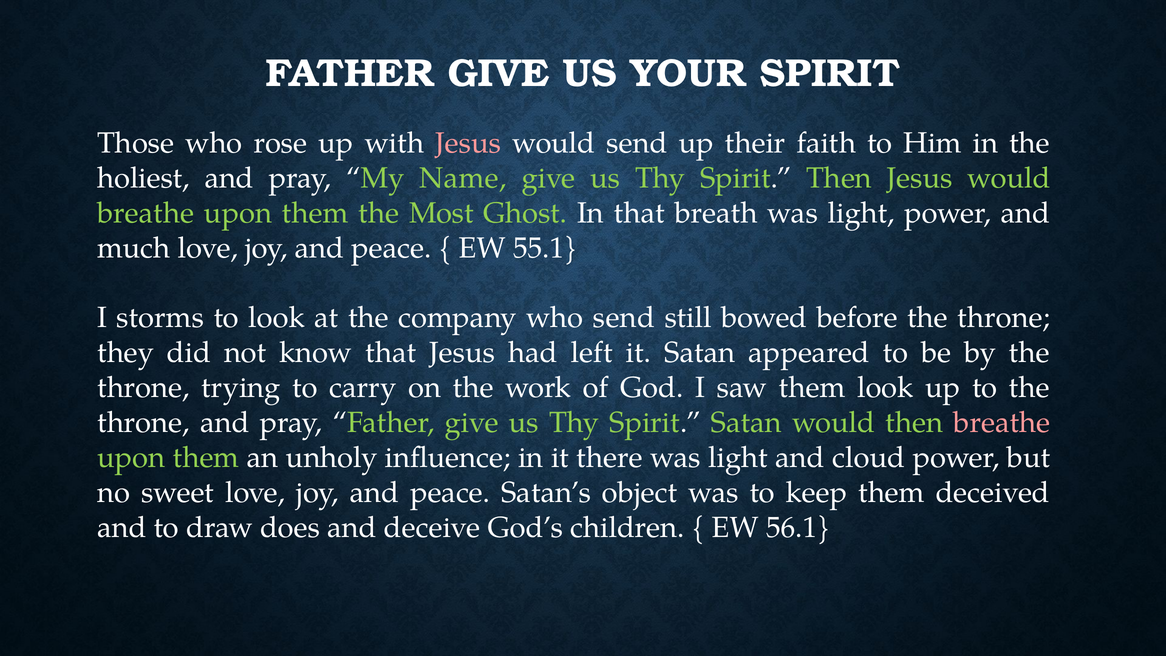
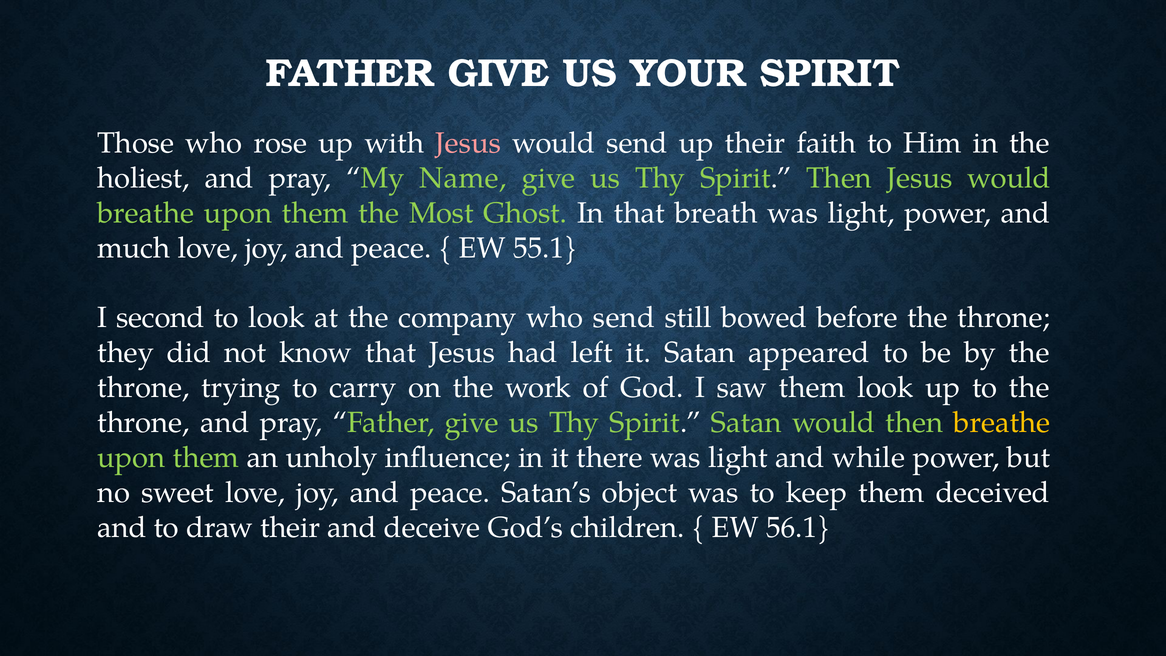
storms: storms -> second
breathe at (1002, 423) colour: pink -> yellow
cloud: cloud -> while
draw does: does -> their
